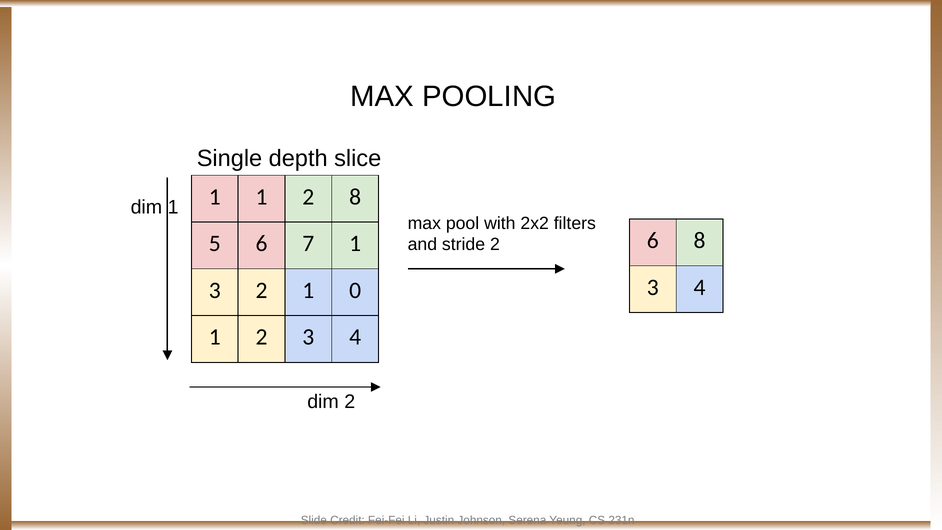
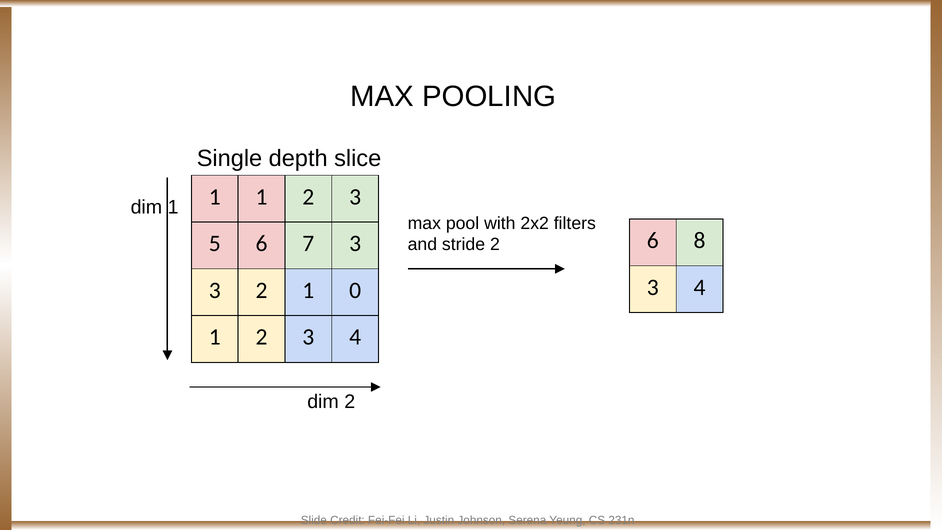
1 1 2 8: 8 -> 3
7 1: 1 -> 3
